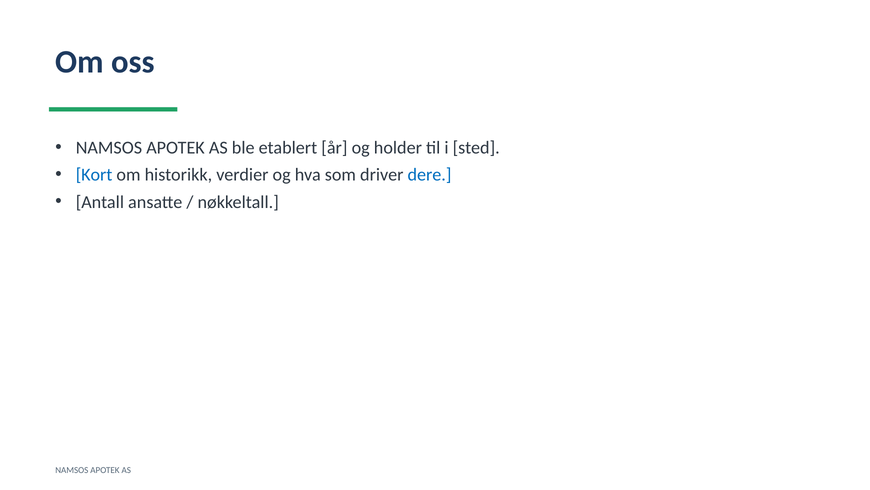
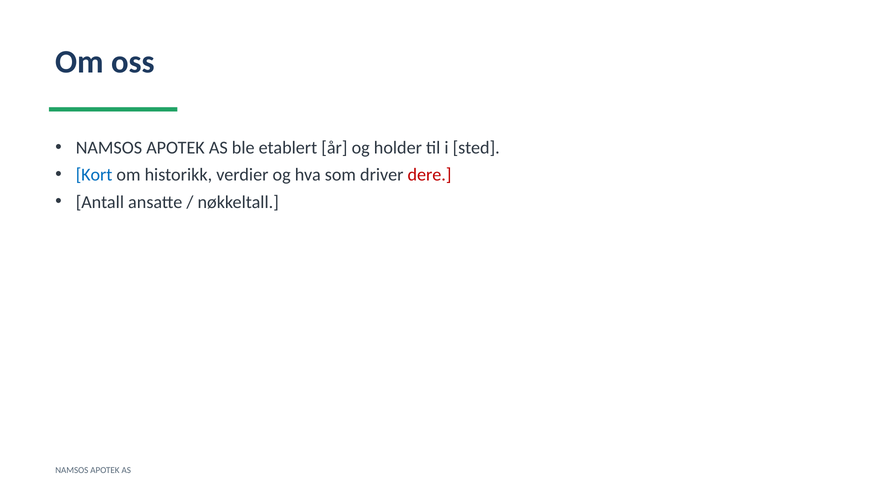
dere colour: blue -> red
